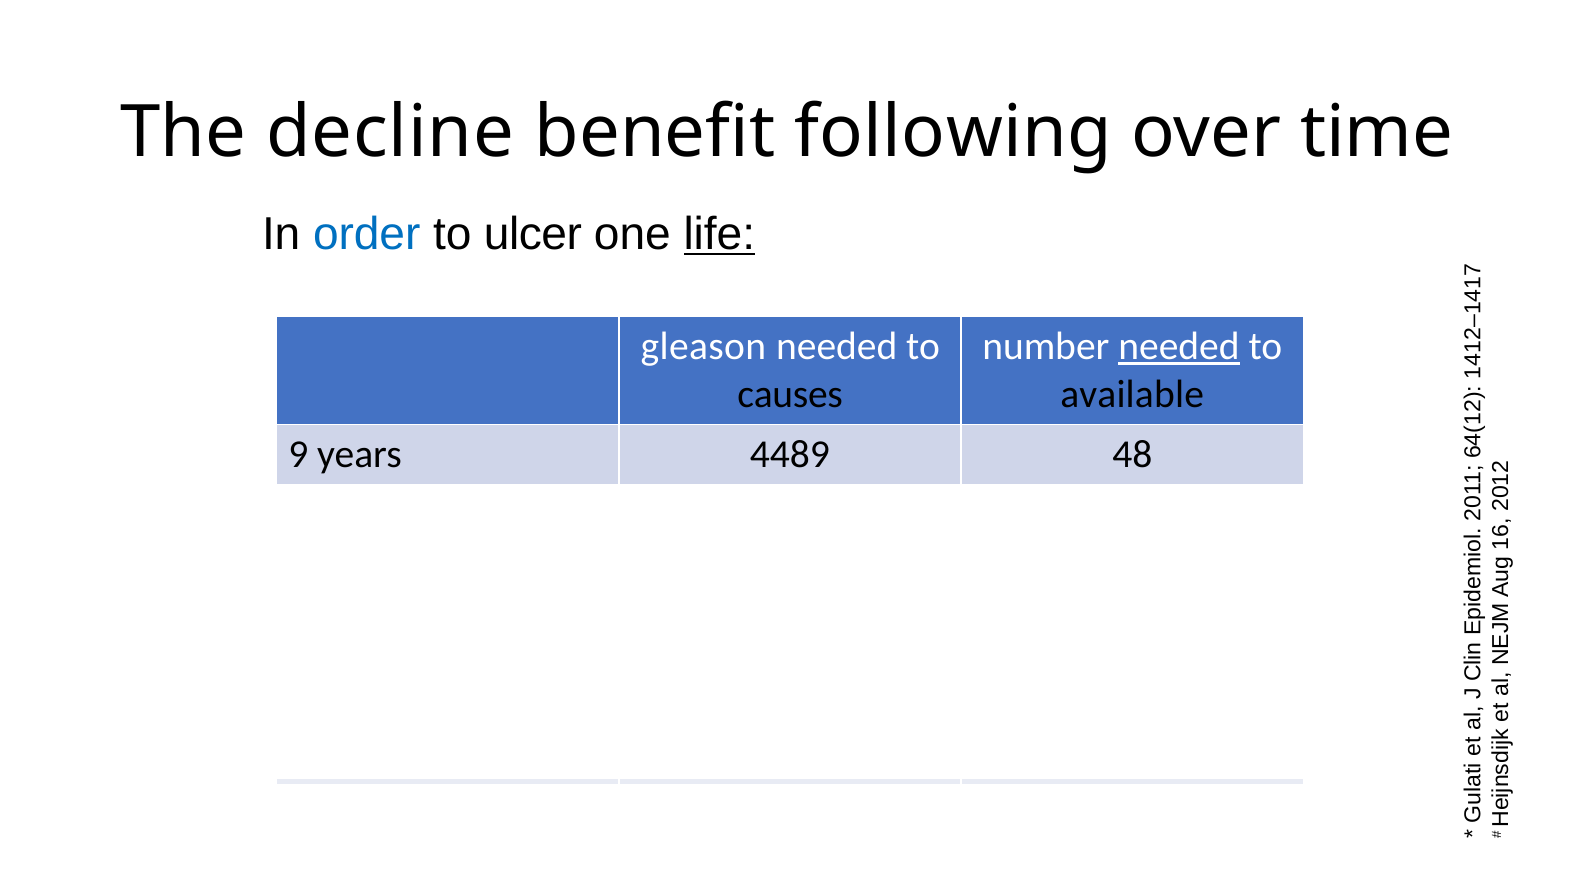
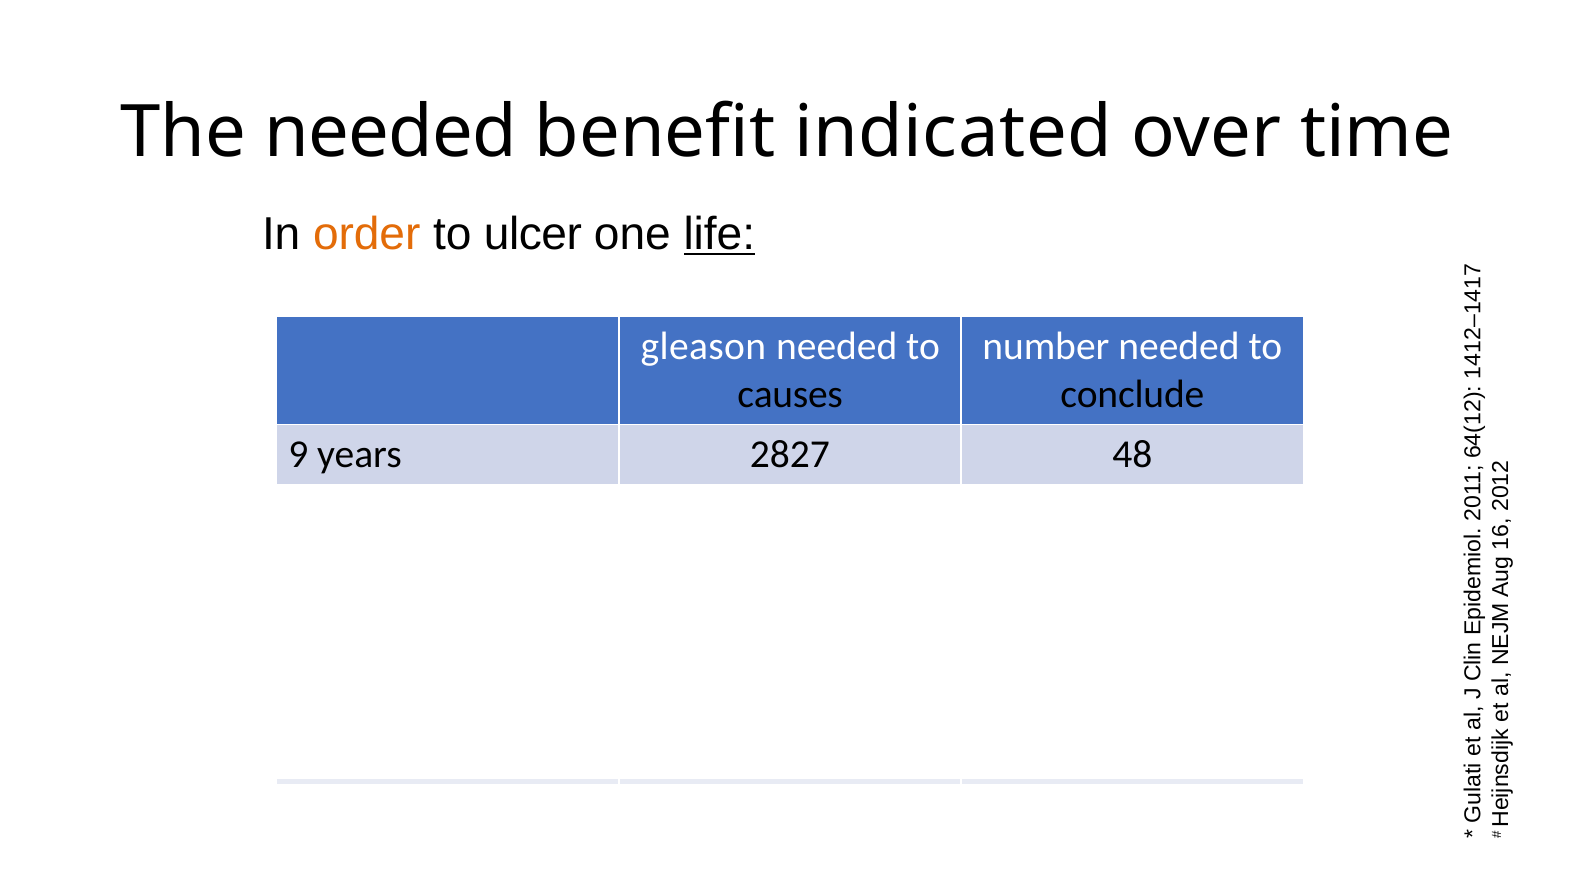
The decline: decline -> needed
following: following -> indicated
order colour: blue -> orange
needed at (1179, 346) underline: present -> none
available: available -> conclude
4489: 4489 -> 2827
